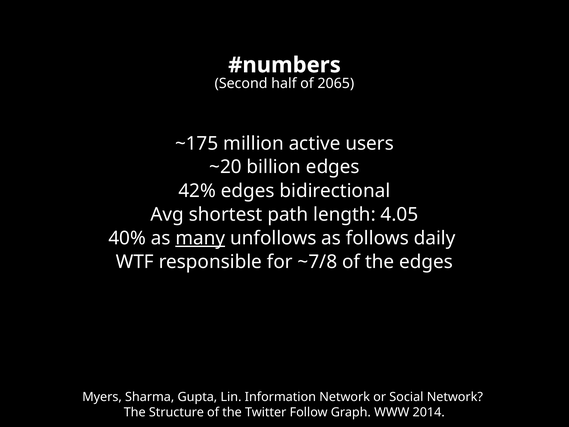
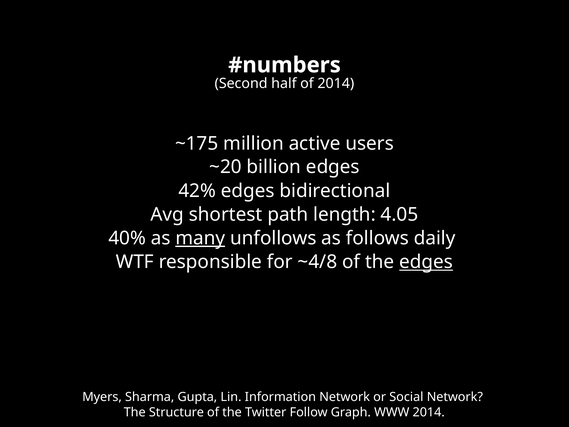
of 2065: 2065 -> 2014
~7/8: ~7/8 -> ~4/8
edges at (426, 262) underline: none -> present
